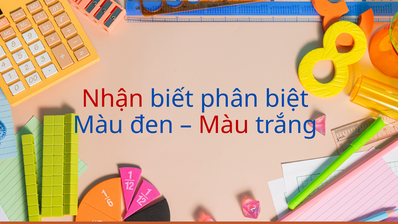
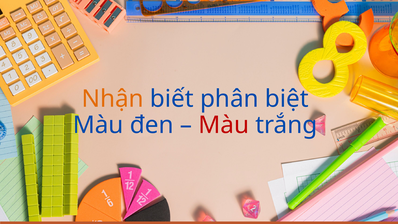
Nhận colour: red -> orange
